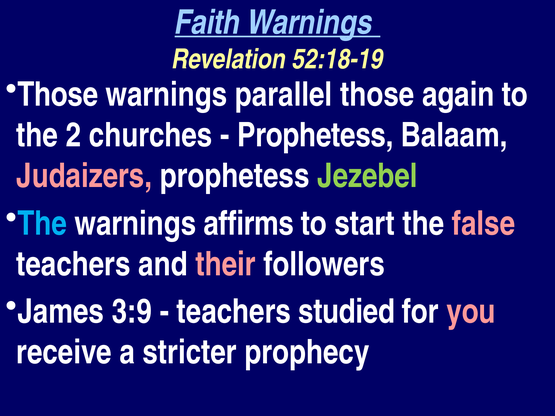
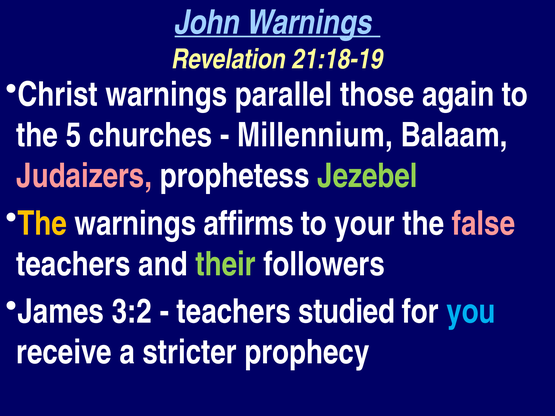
Faith: Faith -> John
52:18-19: 52:18-19 -> 21:18-19
Those at (58, 95): Those -> Christ
2: 2 -> 5
Prophetess at (315, 136): Prophetess -> Millennium
The at (42, 224) colour: light blue -> yellow
start: start -> your
their colour: pink -> light green
3:9: 3:9 -> 3:2
you colour: pink -> light blue
